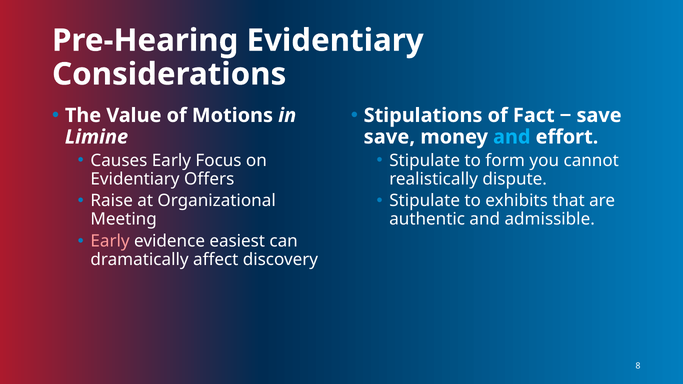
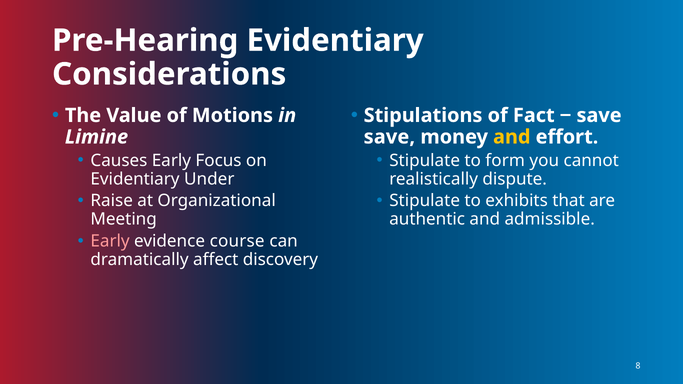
and at (512, 137) colour: light blue -> yellow
Offers: Offers -> Under
easiest: easiest -> course
